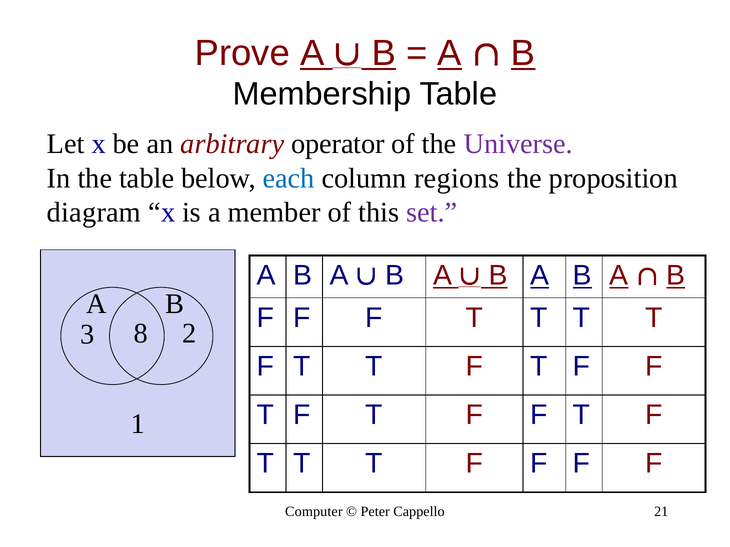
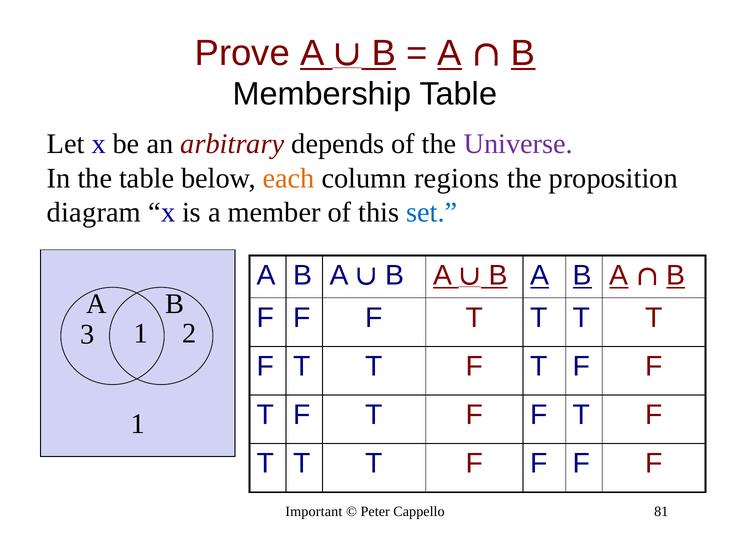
operator: operator -> depends
each colour: blue -> orange
set colour: purple -> blue
3 8: 8 -> 1
Computer: Computer -> Important
21: 21 -> 81
